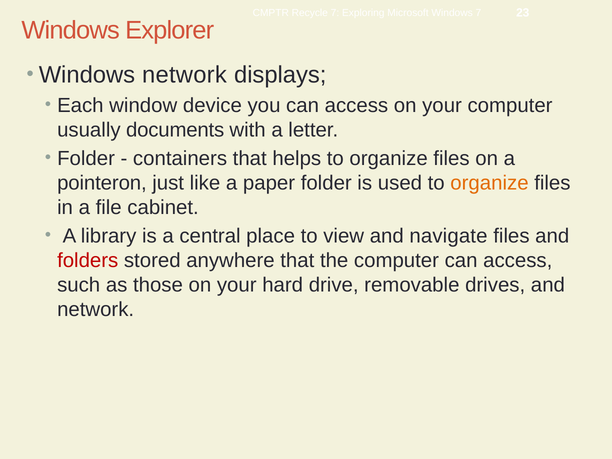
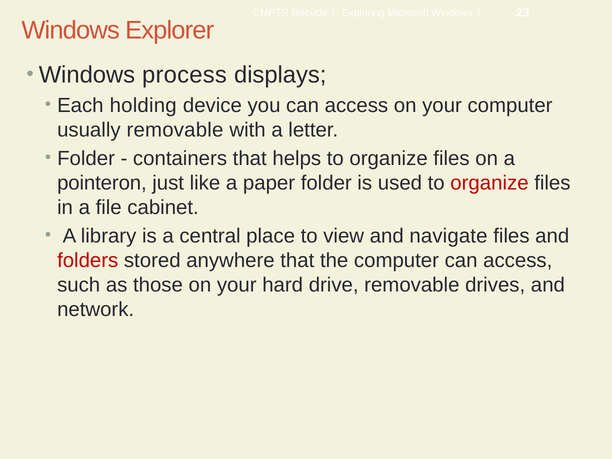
Windows network: network -> process
window: window -> holding
usually documents: documents -> removable
organize at (489, 183) colour: orange -> red
